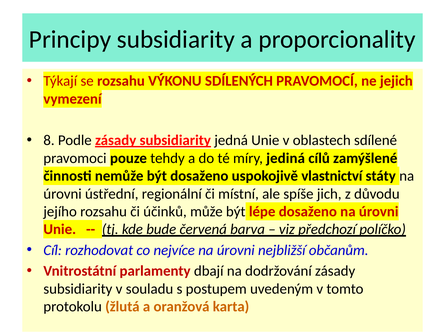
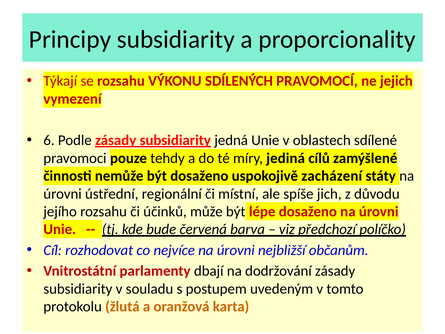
8: 8 -> 6
vlastnictví: vlastnictví -> zacházení
